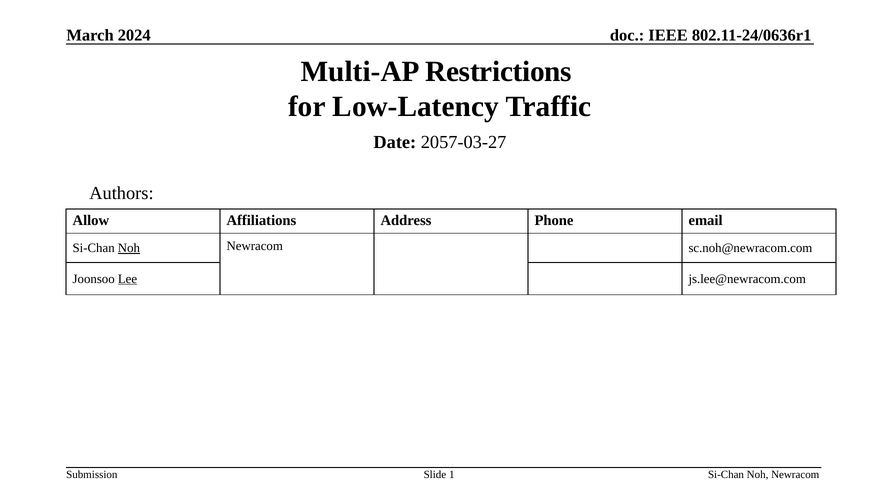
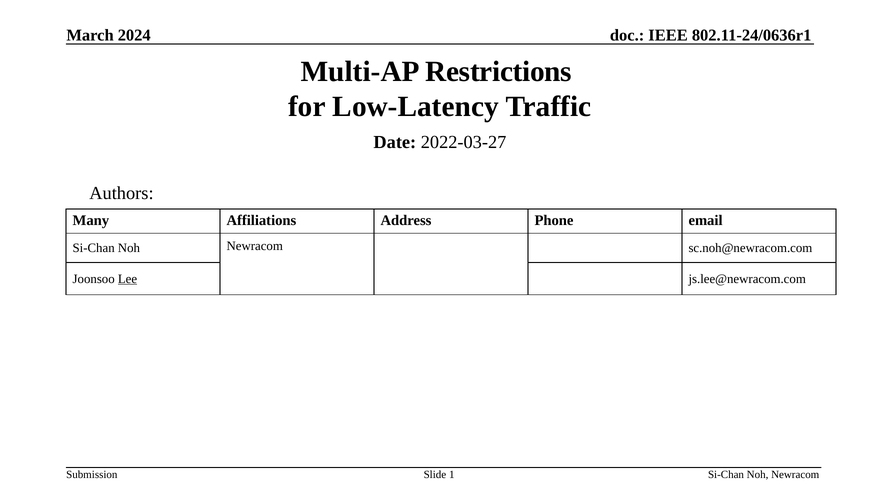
2057-03-27: 2057-03-27 -> 2022-03-27
Allow: Allow -> Many
Noh at (129, 248) underline: present -> none
